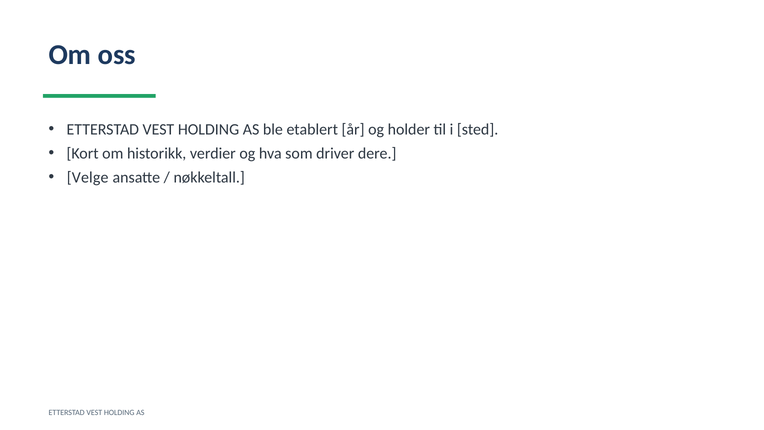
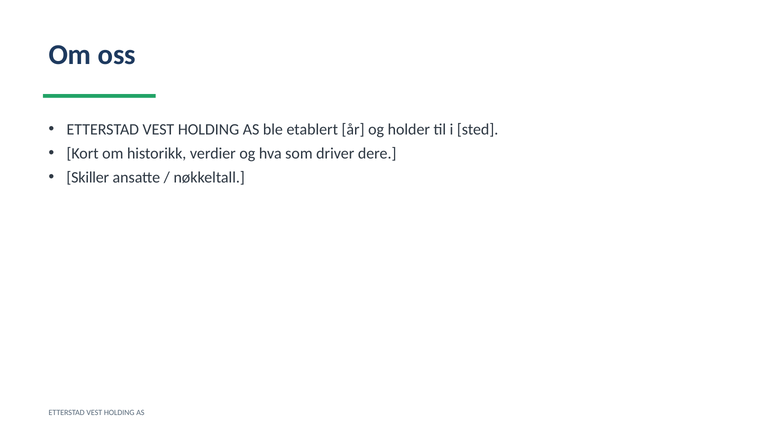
Velge: Velge -> Skiller
